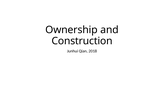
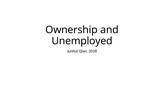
Construction: Construction -> Unemployed
